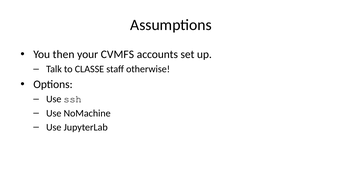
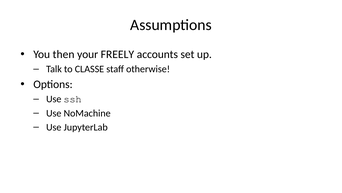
CVMFS: CVMFS -> FREELY
